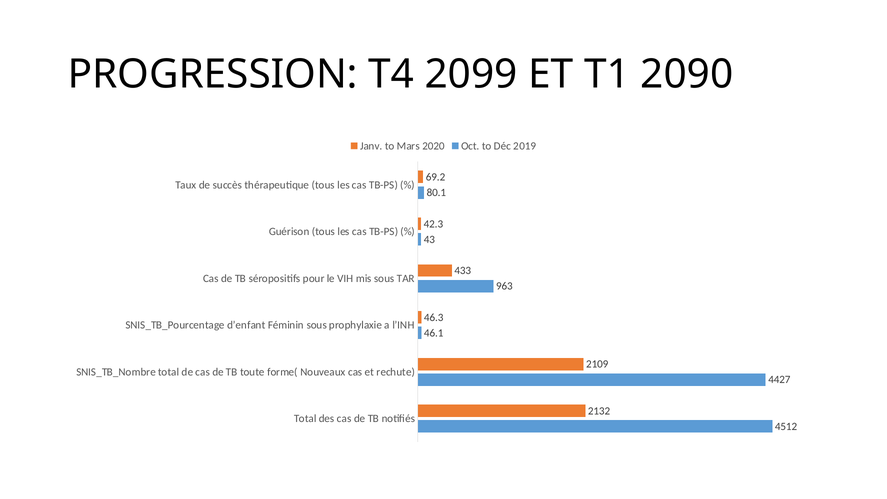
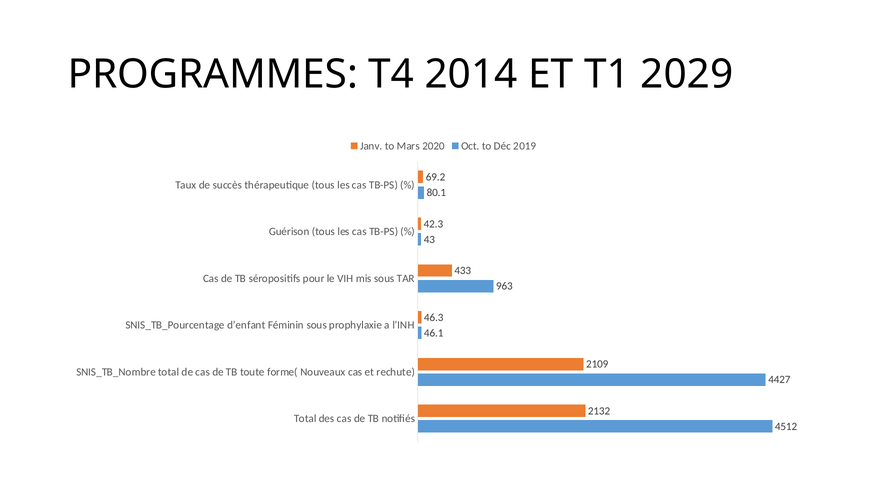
PROGRESSION: PROGRESSION -> PROGRAMMES
2099: 2099 -> 2014
2090: 2090 -> 2029
